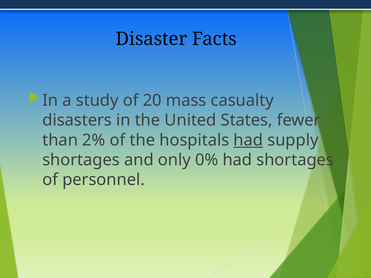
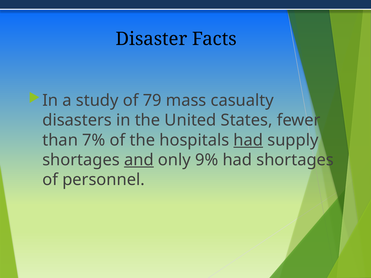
20: 20 -> 79
2%: 2% -> 7%
and underline: none -> present
0%: 0% -> 9%
